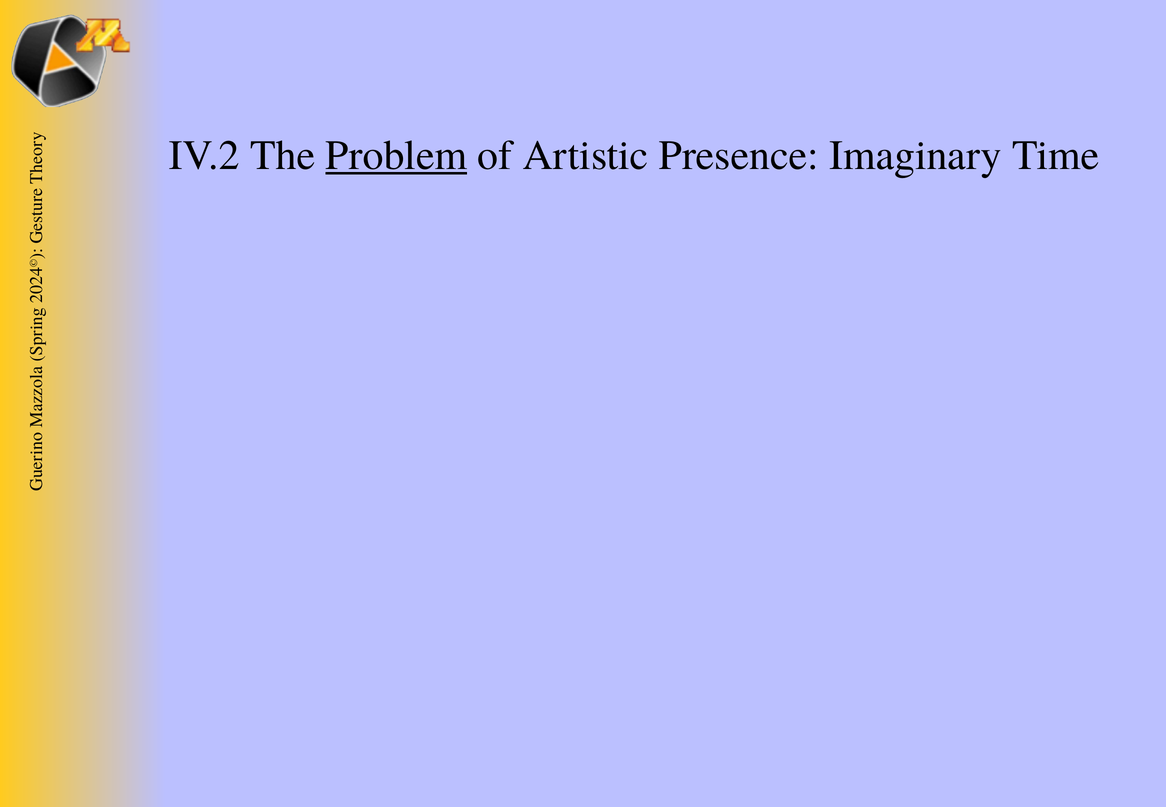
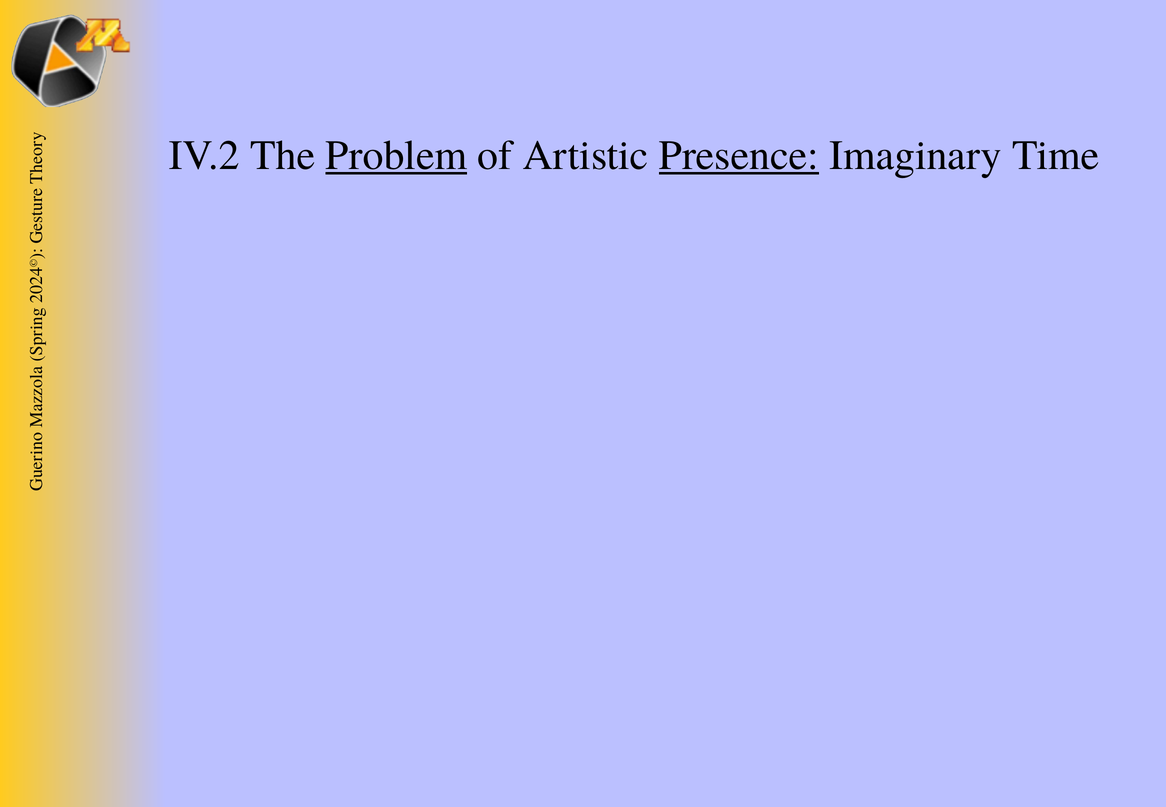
Presence underline: none -> present
